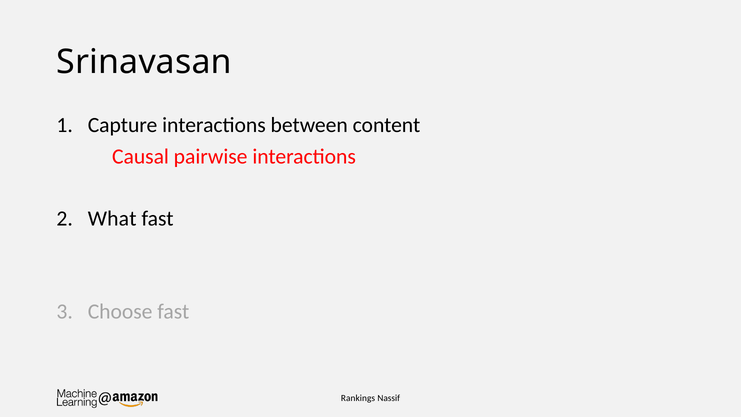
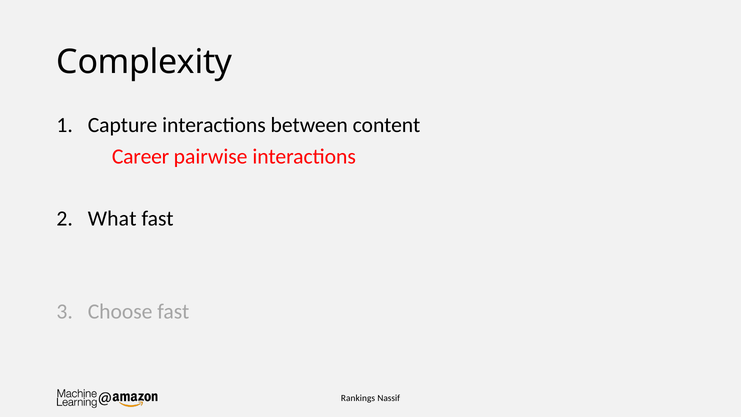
Srinavasan: Srinavasan -> Complexity
Causal: Causal -> Career
